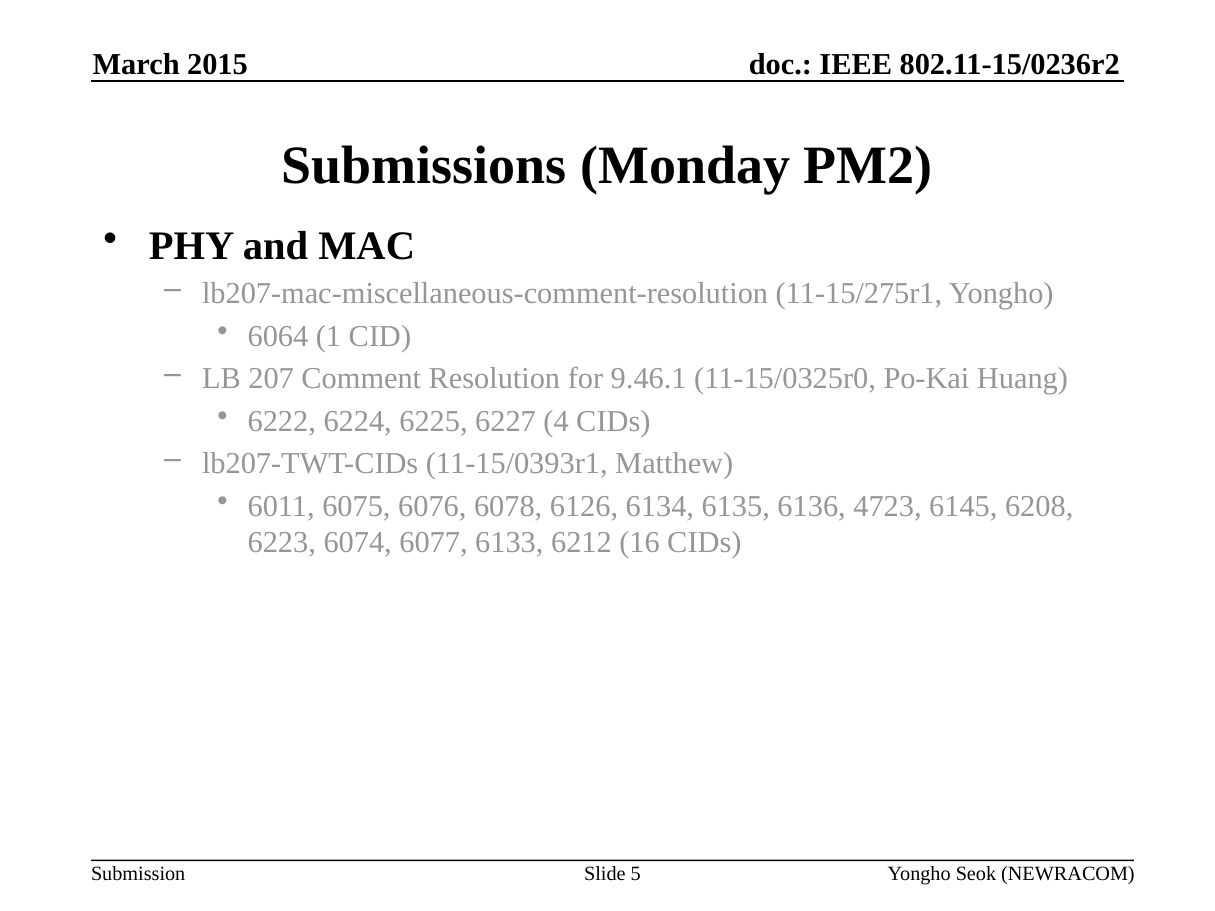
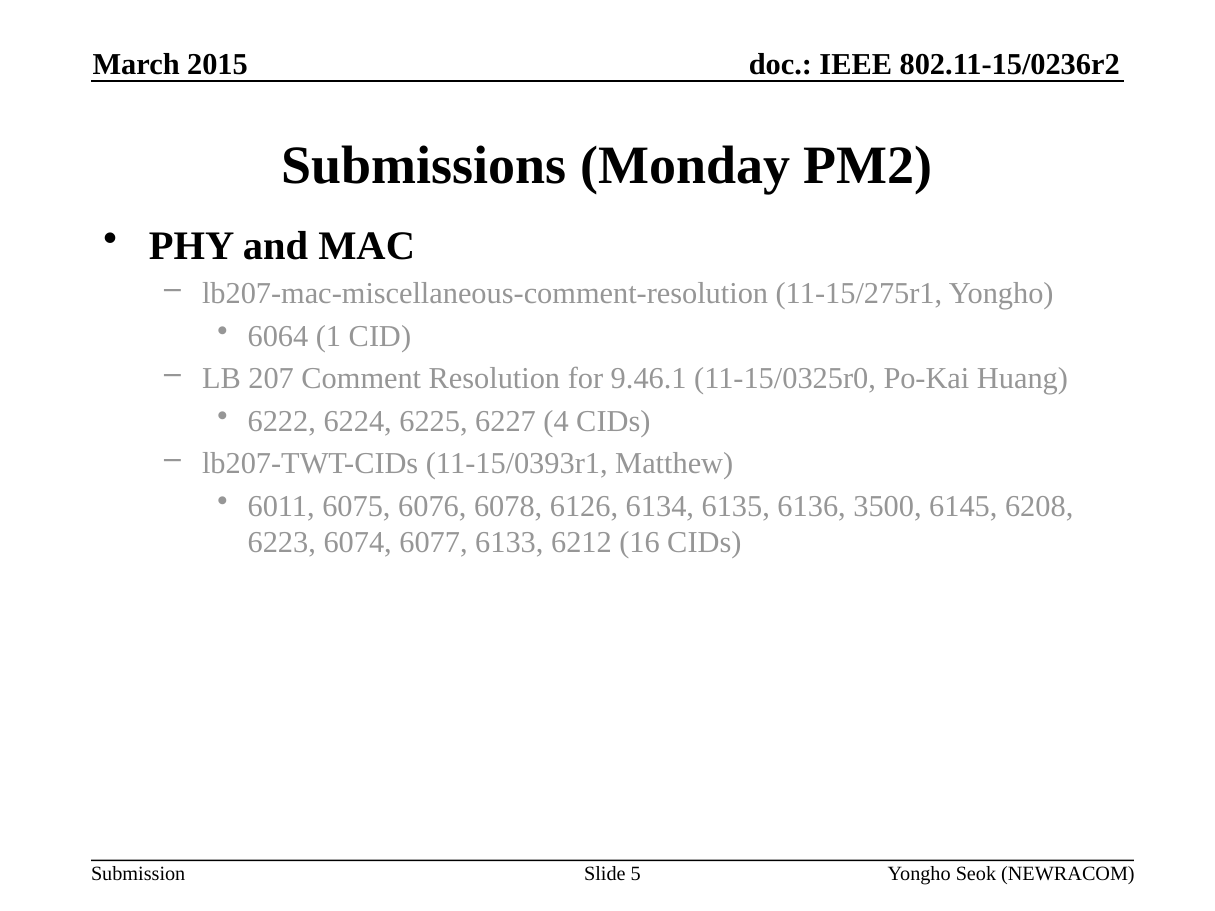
4723: 4723 -> 3500
